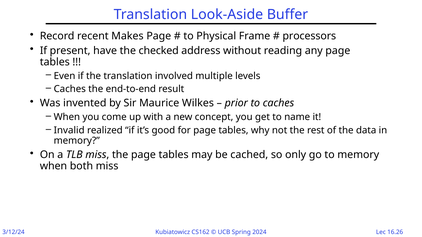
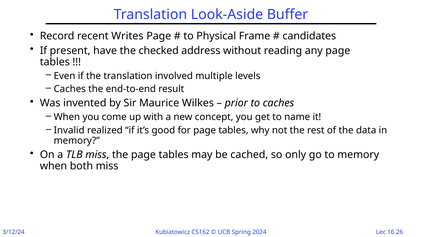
Makes: Makes -> Writes
processors: processors -> candidates
